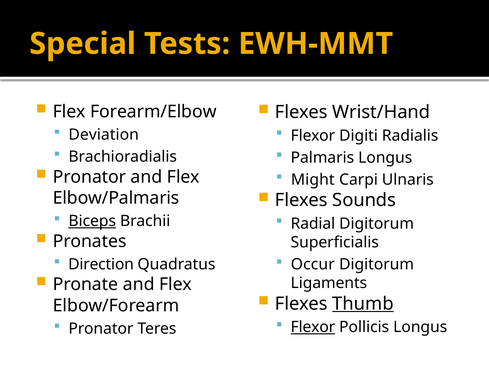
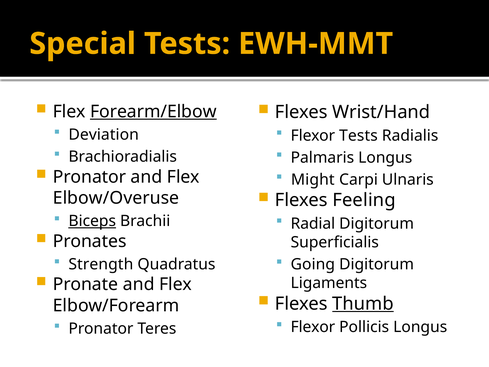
Forearm/Elbow underline: none -> present
Flexor Digiti: Digiti -> Tests
Sounds: Sounds -> Feeling
Elbow/Palmaris: Elbow/Palmaris -> Elbow/Overuse
Occur: Occur -> Going
Direction: Direction -> Strength
Flexor at (313, 327) underline: present -> none
